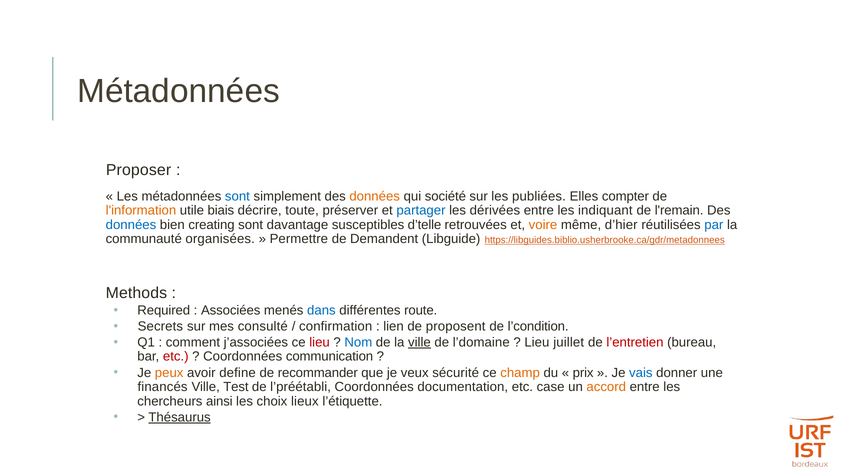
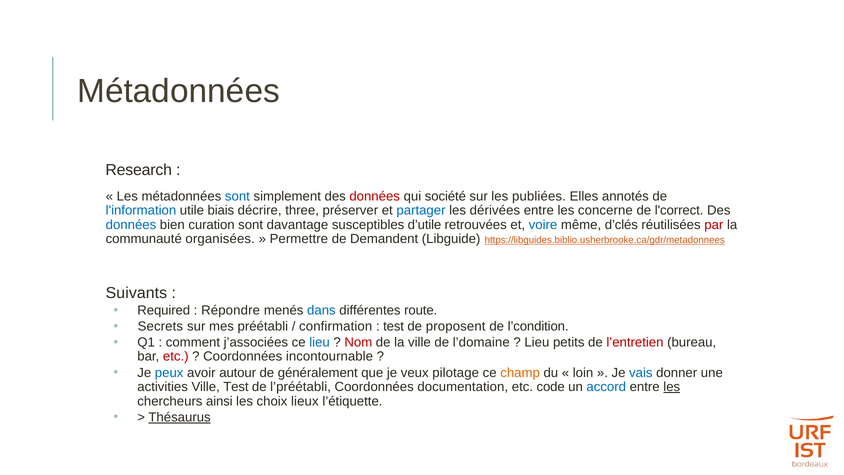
Proposer: Proposer -> Research
données at (375, 196) colour: orange -> red
compter: compter -> annotés
l'information colour: orange -> blue
toute: toute -> three
indiquant: indiquant -> concerne
l'remain: l'remain -> l'correct
creating: creating -> curation
d’telle: d’telle -> d’utile
voire colour: orange -> blue
d’hier: d’hier -> d’clés
par colour: blue -> red
Methods: Methods -> Suivants
Associées: Associées -> Répondre
consulté: consulté -> préétabli
lien at (394, 326): lien -> test
lieu at (320, 342) colour: red -> blue
Nom colour: blue -> red
ville at (419, 342) underline: present -> none
juillet: juillet -> petits
communication: communication -> incontournable
peux colour: orange -> blue
define: define -> autour
recommander: recommander -> généralement
sécurité: sécurité -> pilotage
prix: prix -> loin
financés: financés -> activities
case: case -> code
accord colour: orange -> blue
les at (672, 387) underline: none -> present
